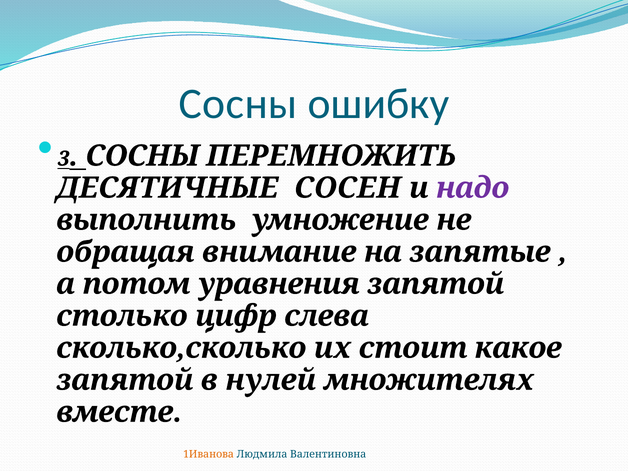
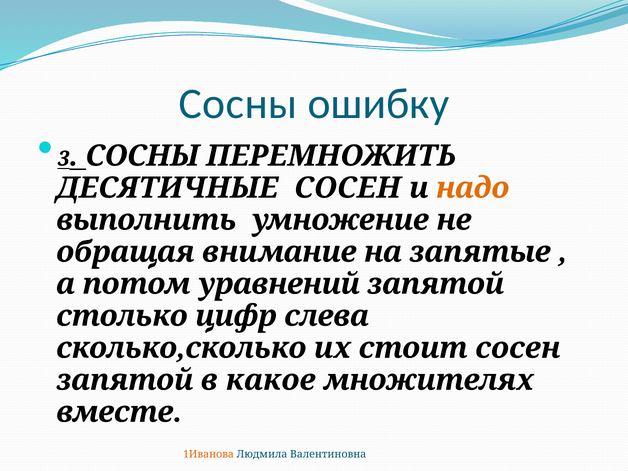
надо colour: purple -> orange
уравнения: уравнения -> уравнений
стоит какое: какое -> сосен
нулей: нулей -> какое
